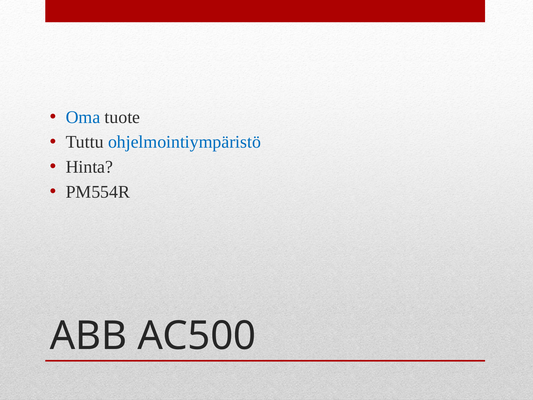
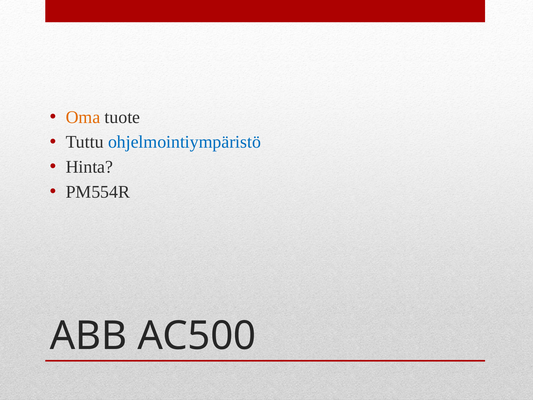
Oma colour: blue -> orange
